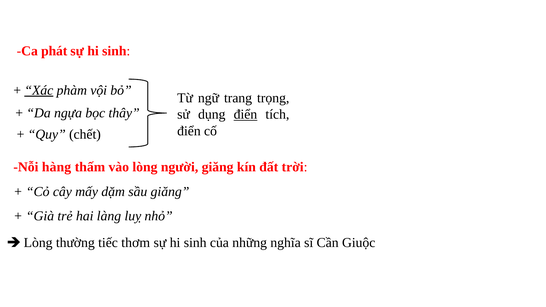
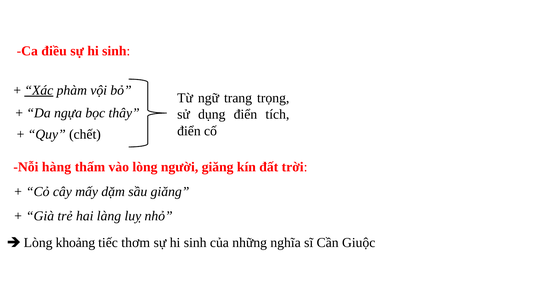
phát: phát -> điều
điển at (245, 115) underline: present -> none
thường: thường -> khoảng
